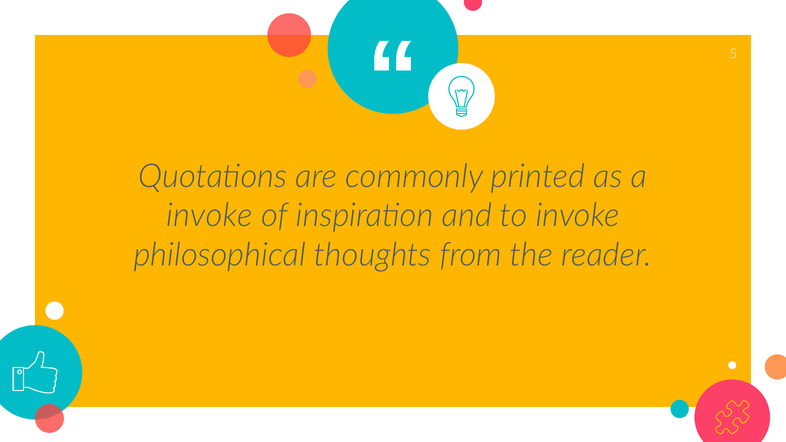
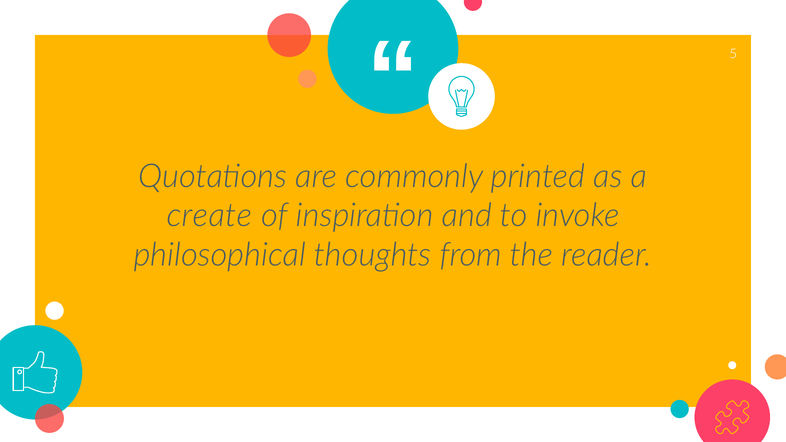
invoke at (209, 216): invoke -> create
